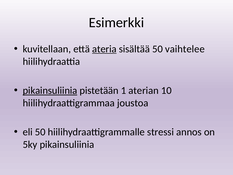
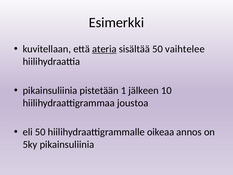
pikainsuliinia at (50, 90) underline: present -> none
aterian: aterian -> jälkeen
stressi: stressi -> oikeaa
